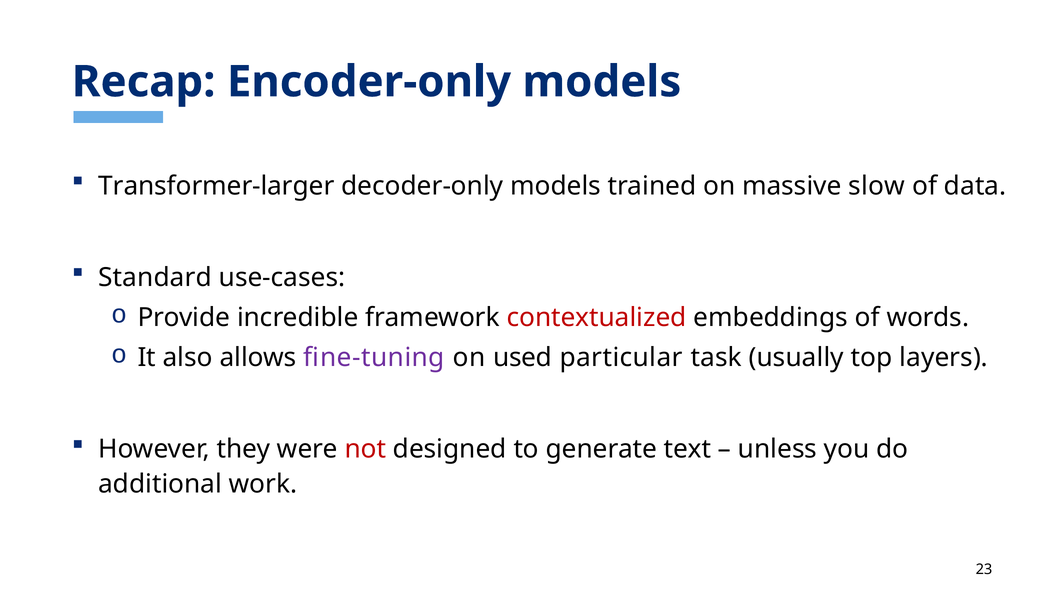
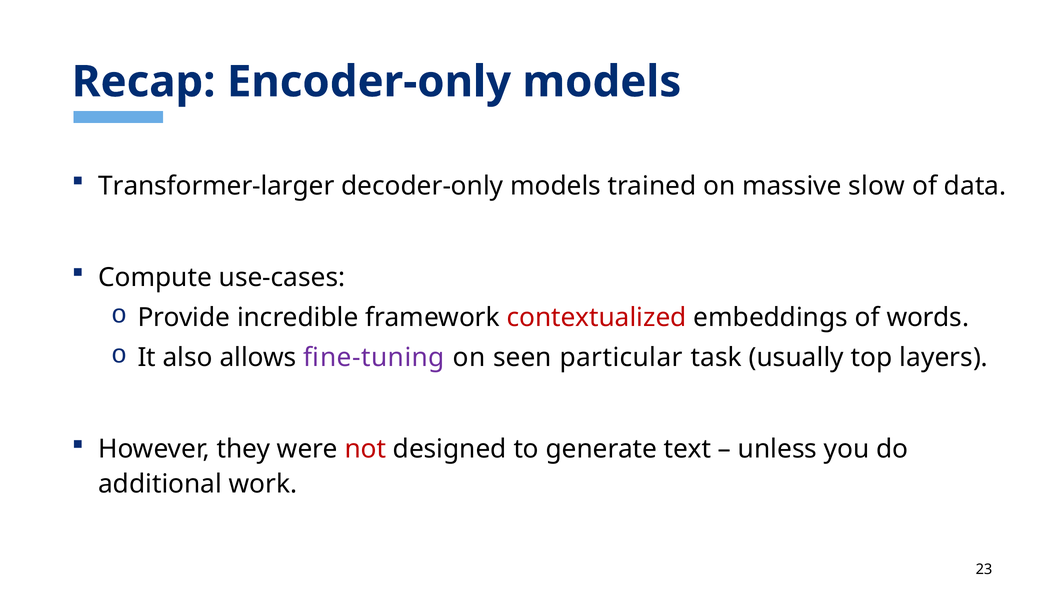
Standard: Standard -> Compute
used: used -> seen
